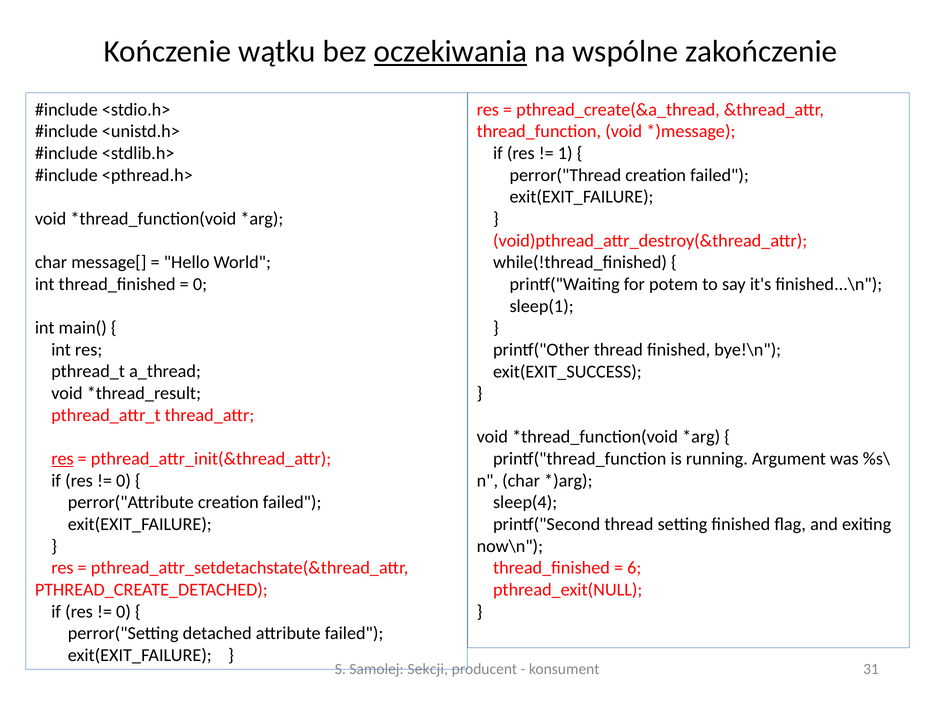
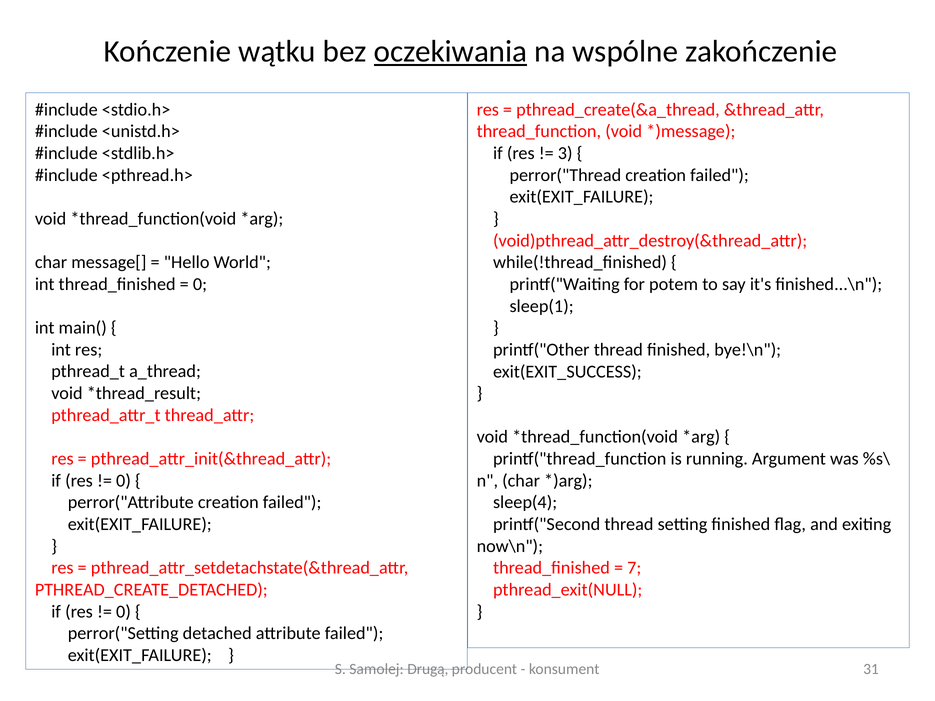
1: 1 -> 3
res at (62, 459) underline: present -> none
6: 6 -> 7
Sekcji: Sekcji -> Drugą
